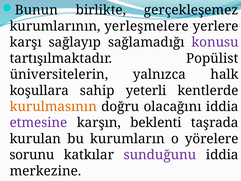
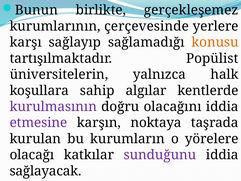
yerleşmelere: yerleşmelere -> çerçevesinde
konusu colour: purple -> orange
yeterli: yeterli -> algılar
kurulmasının colour: orange -> purple
beklenti: beklenti -> noktaya
sorunu: sorunu -> olacağı
merkezine: merkezine -> sağlayacak
